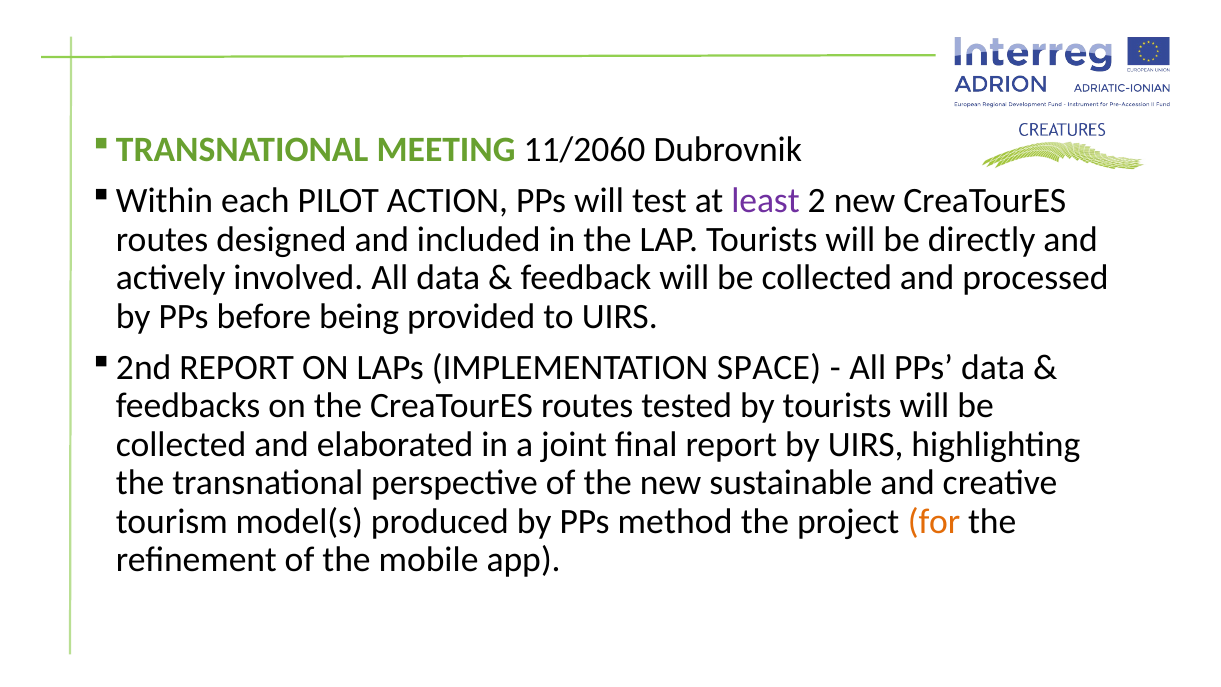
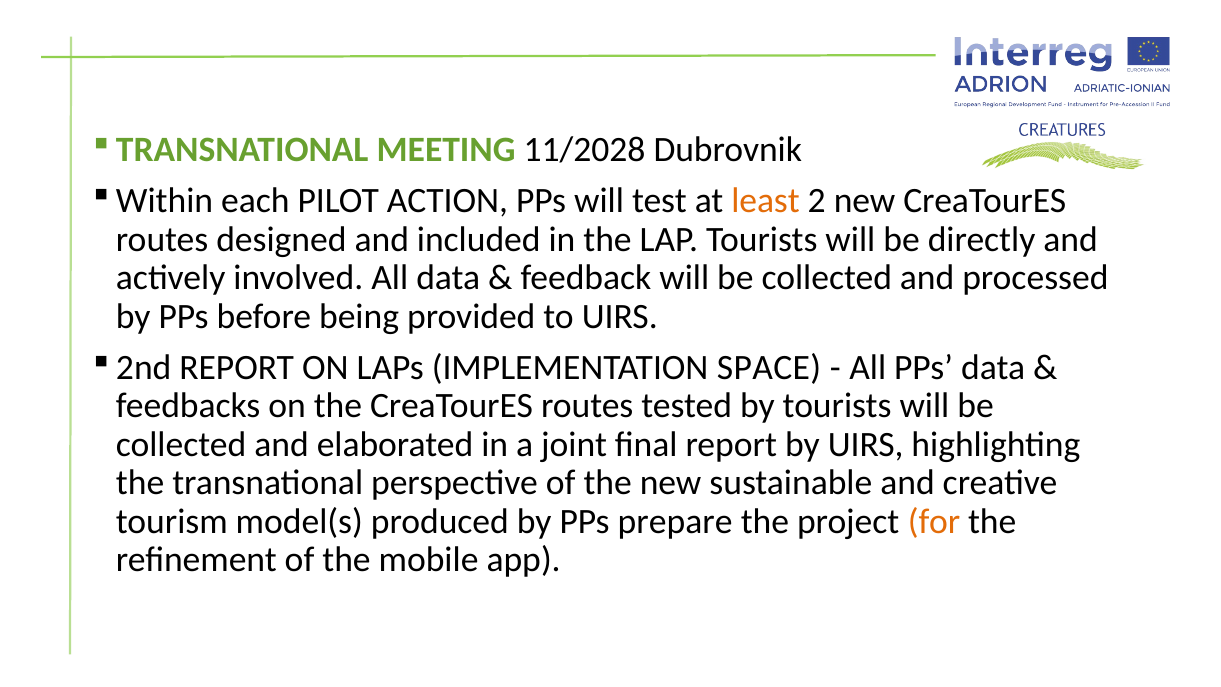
11/2060: 11/2060 -> 11/2028
least colour: purple -> orange
method: method -> prepare
